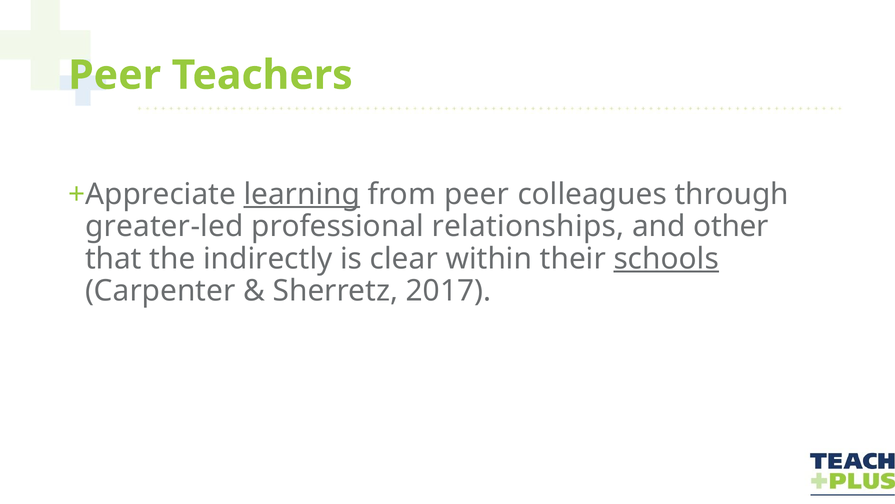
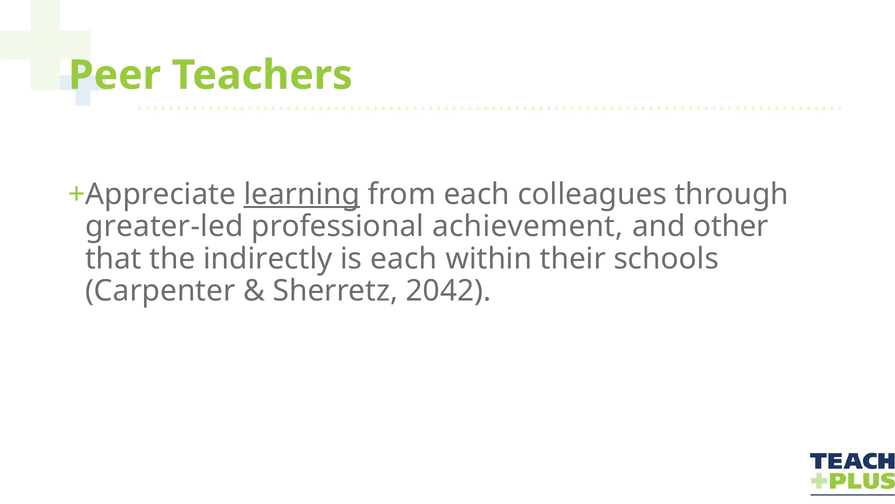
from peer: peer -> each
relationships: relationships -> achievement
is clear: clear -> each
schools underline: present -> none
2017: 2017 -> 2042
